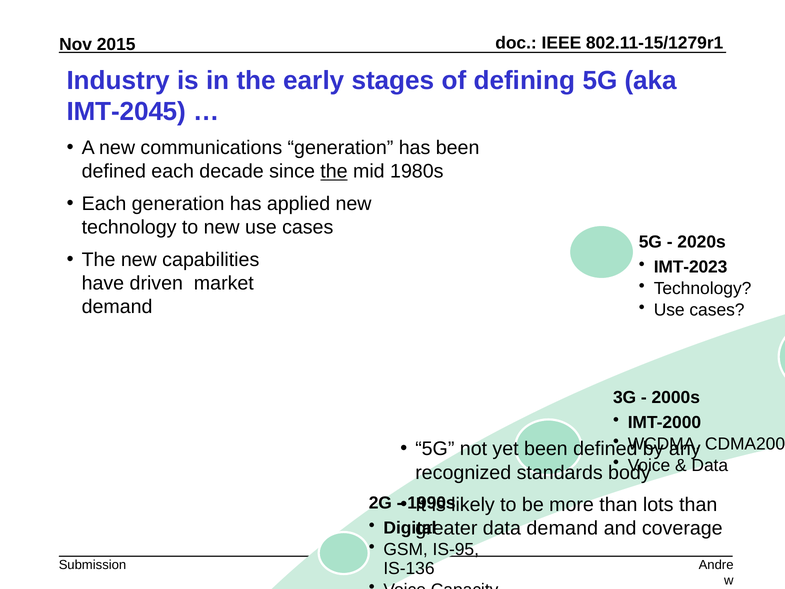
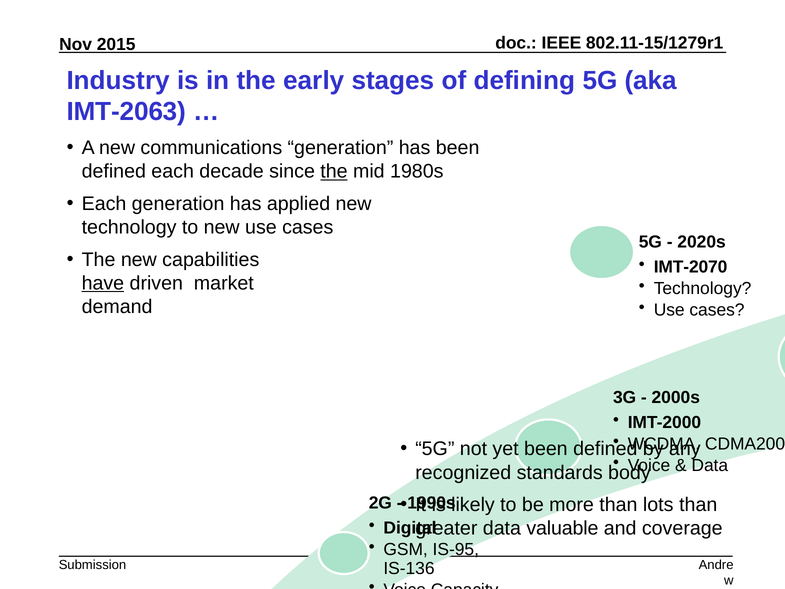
IMT-2045: IMT-2045 -> IMT-2063
IMT-2023: IMT-2023 -> IMT-2070
have underline: none -> present
data demand: demand -> valuable
